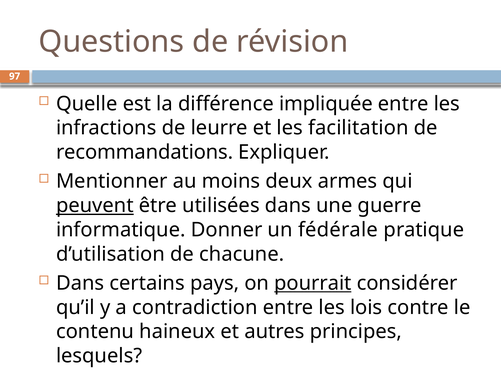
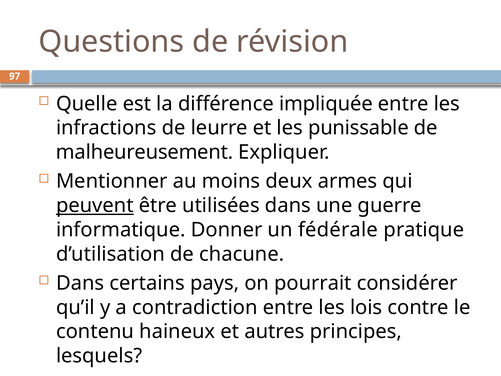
facilitation: facilitation -> punissable
recommandations: recommandations -> malheureusement
pourrait underline: present -> none
